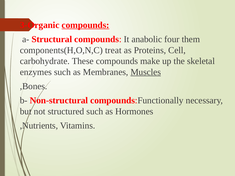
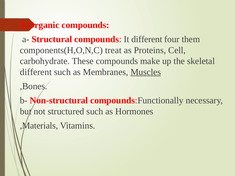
compounds at (85, 25) underline: present -> none
It anabolic: anabolic -> different
enzymes at (36, 72): enzymes -> different
,Nutrients: ,Nutrients -> ,Materials
